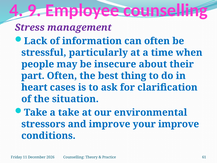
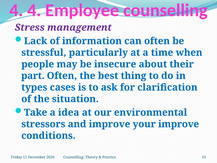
4 9: 9 -> 4
heart: heart -> types
a take: take -> idea
